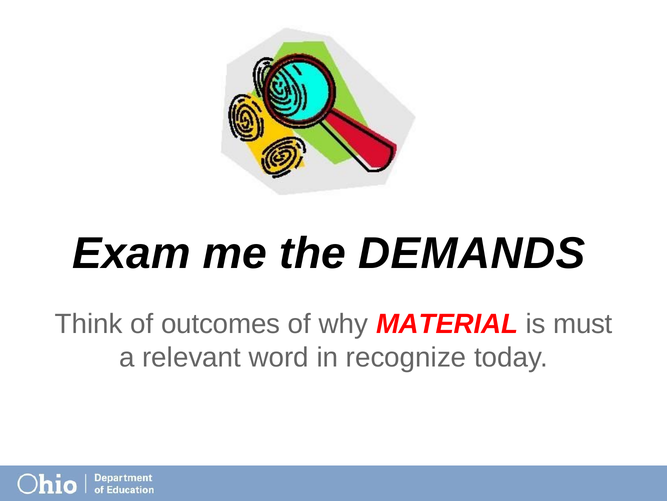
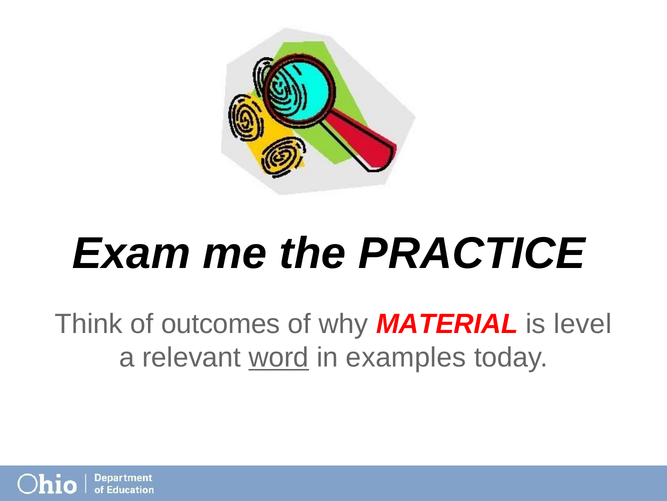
DEMANDS: DEMANDS -> PRACTICE
must: must -> level
word underline: none -> present
recognize: recognize -> examples
